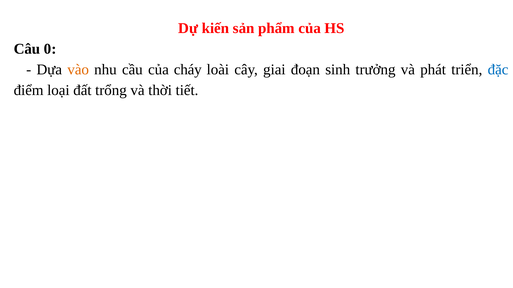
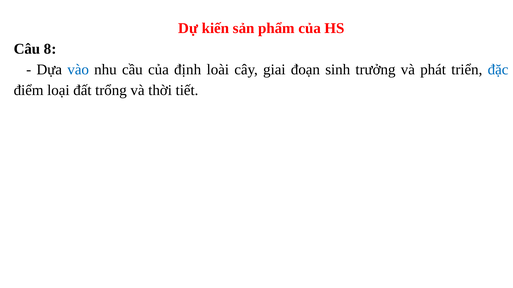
0: 0 -> 8
vào colour: orange -> blue
cháy: cháy -> định
